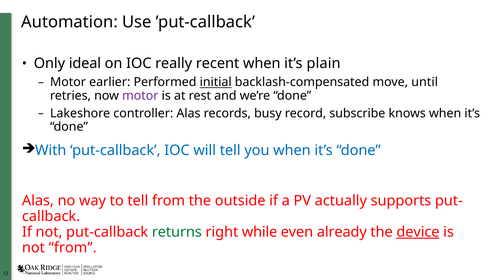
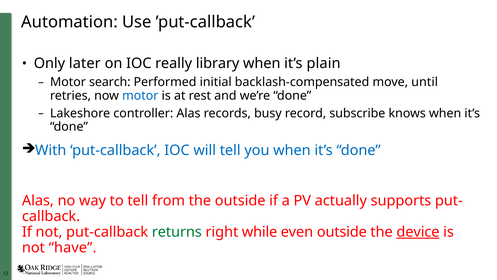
ideal: ideal -> later
recent: recent -> library
earlier: earlier -> search
initial underline: present -> none
motor at (140, 95) colour: purple -> blue
even already: already -> outside
not from: from -> have
